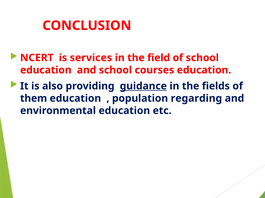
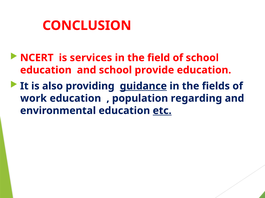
courses: courses -> provide
them: them -> work
etc underline: none -> present
